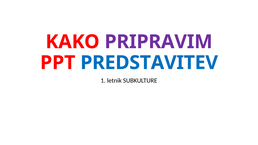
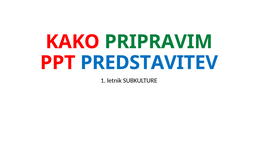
PRIPRAVIM colour: purple -> green
